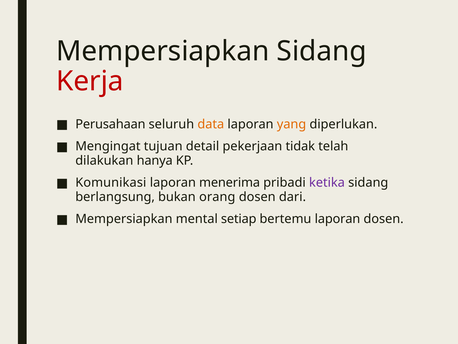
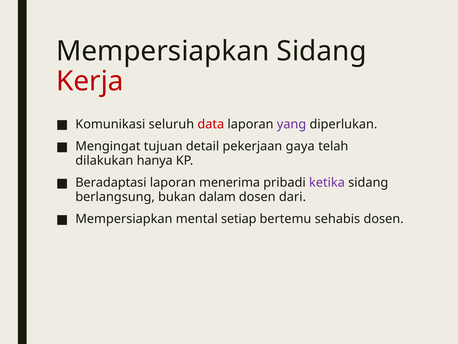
Perusahaan: Perusahaan -> Komunikasi
data colour: orange -> red
yang colour: orange -> purple
tidak: tidak -> gaya
Komunikasi: Komunikasi -> Beradaptasi
orang: orang -> dalam
bertemu laporan: laporan -> sehabis
